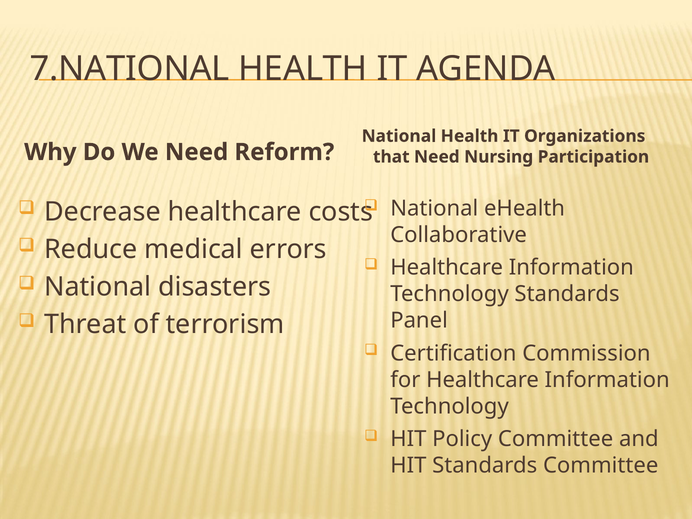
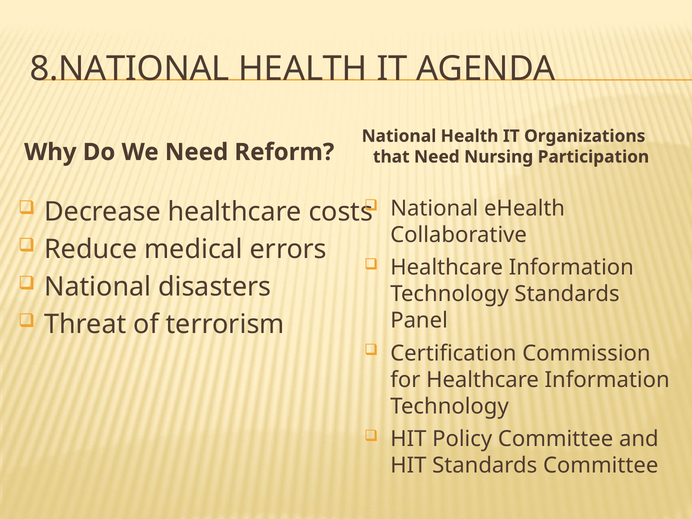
7.NATIONAL: 7.NATIONAL -> 8.NATIONAL
